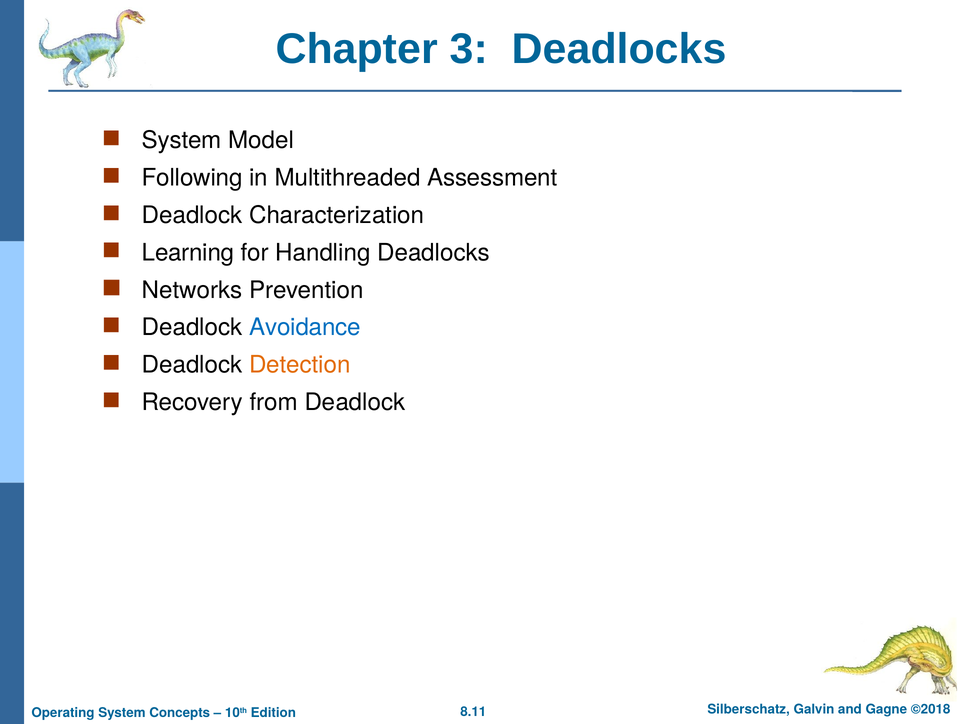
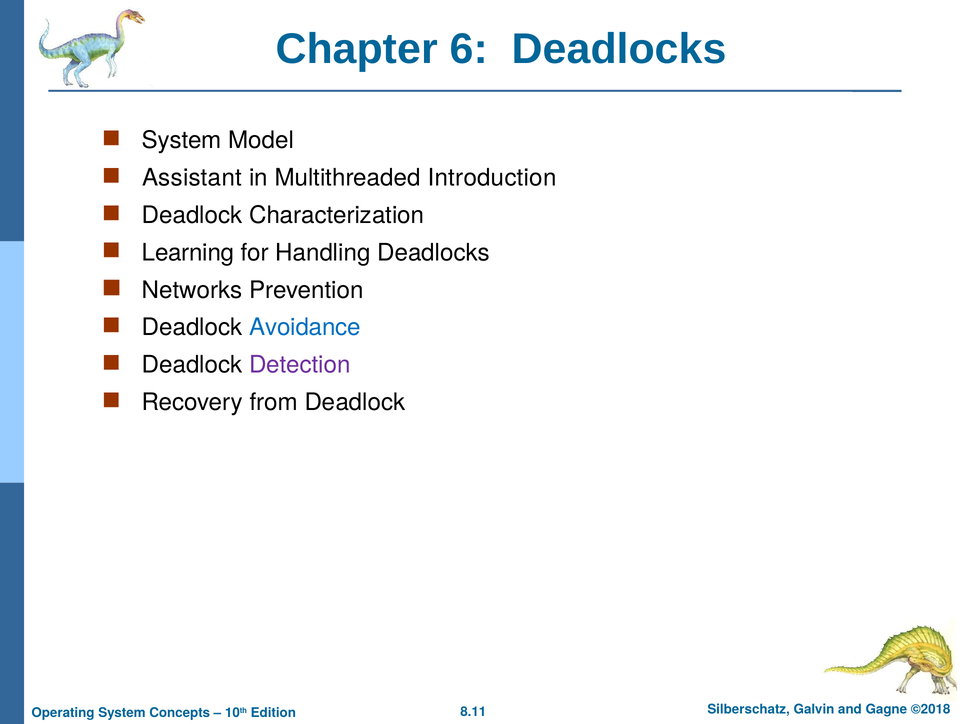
3: 3 -> 6
Following: Following -> Assistant
Assessment: Assessment -> Introduction
Detection colour: orange -> purple
